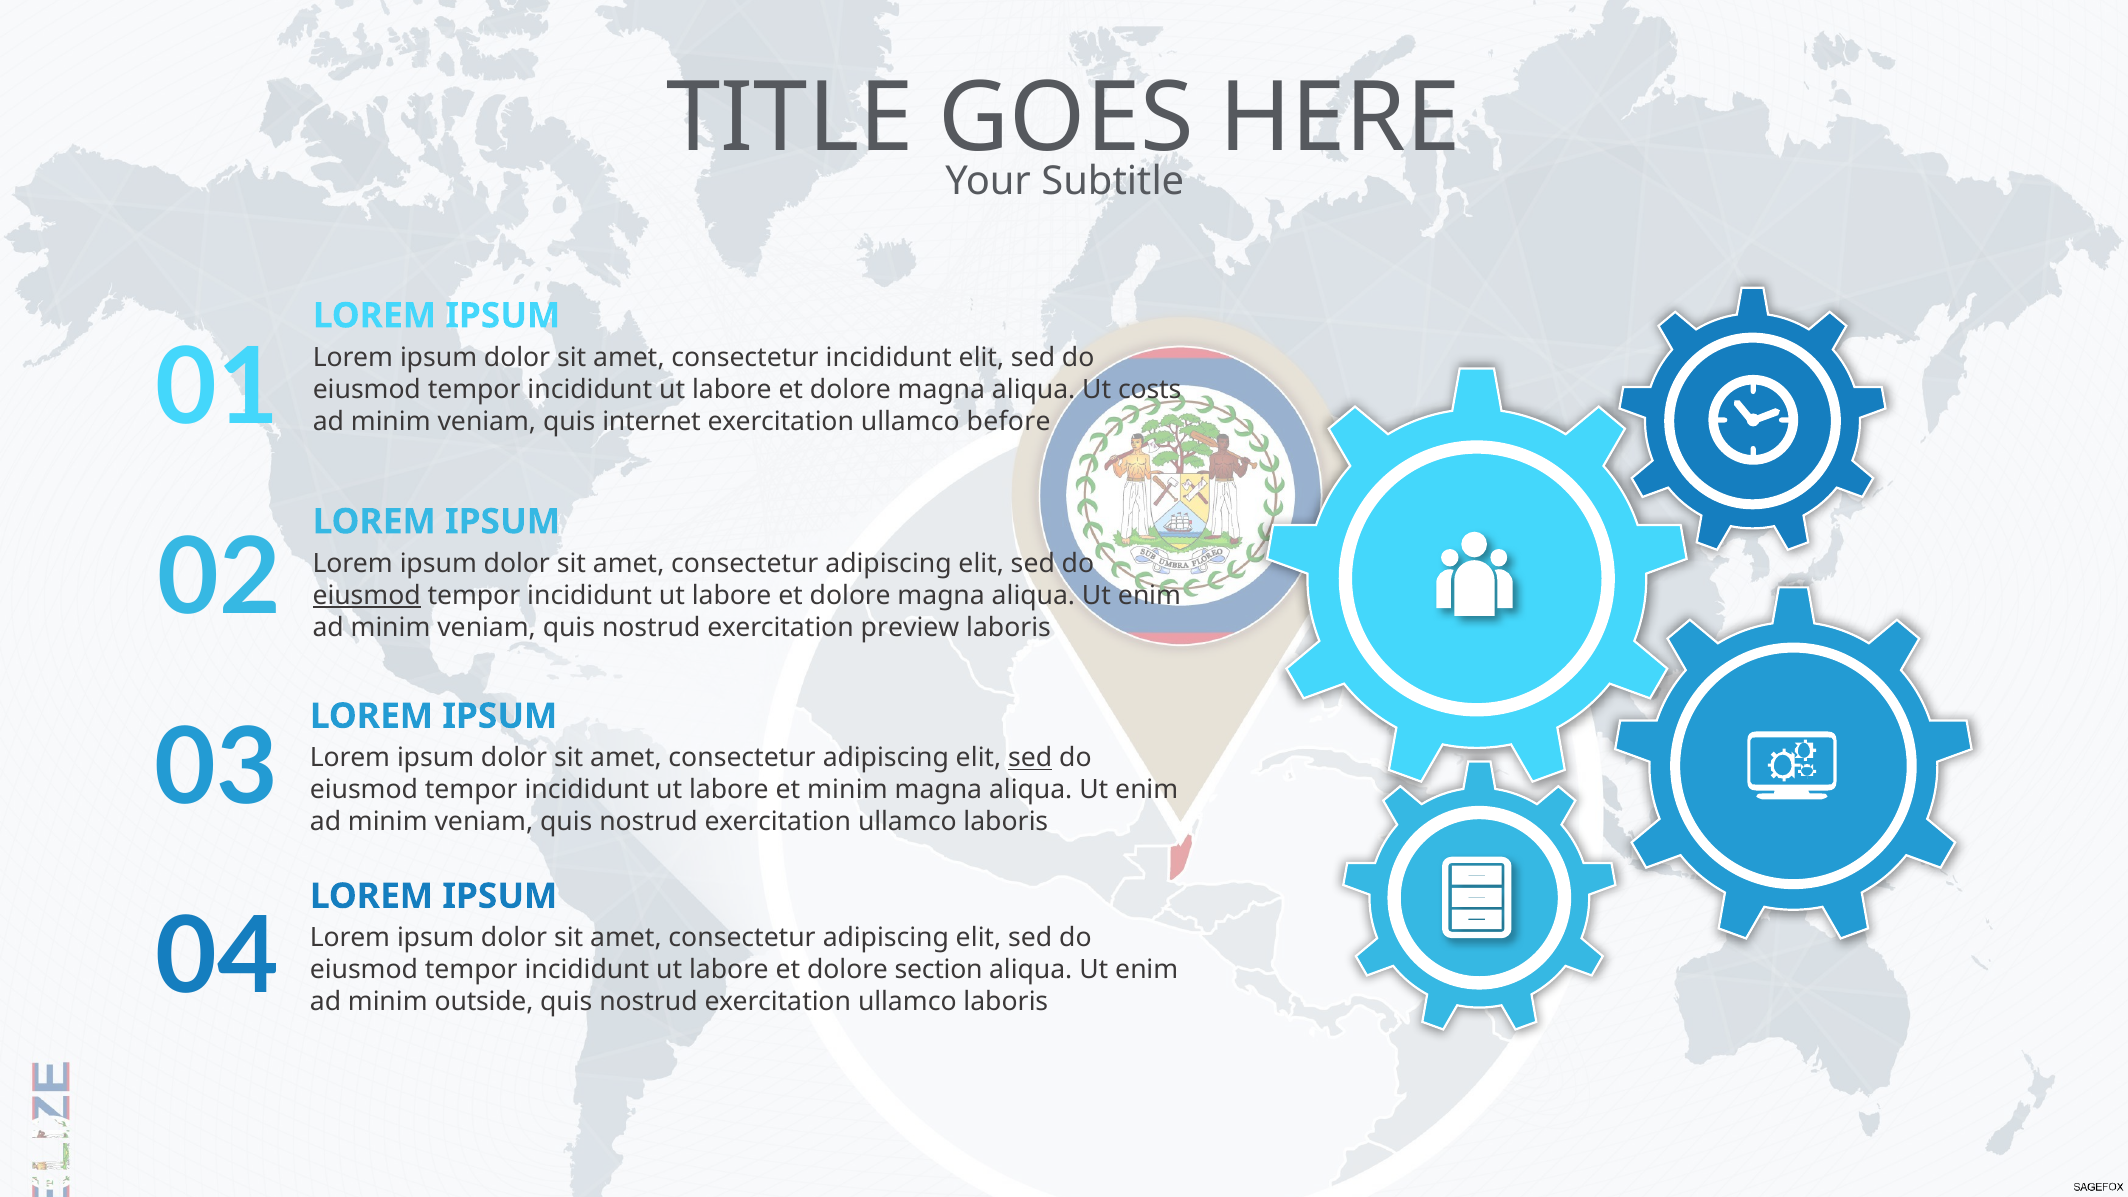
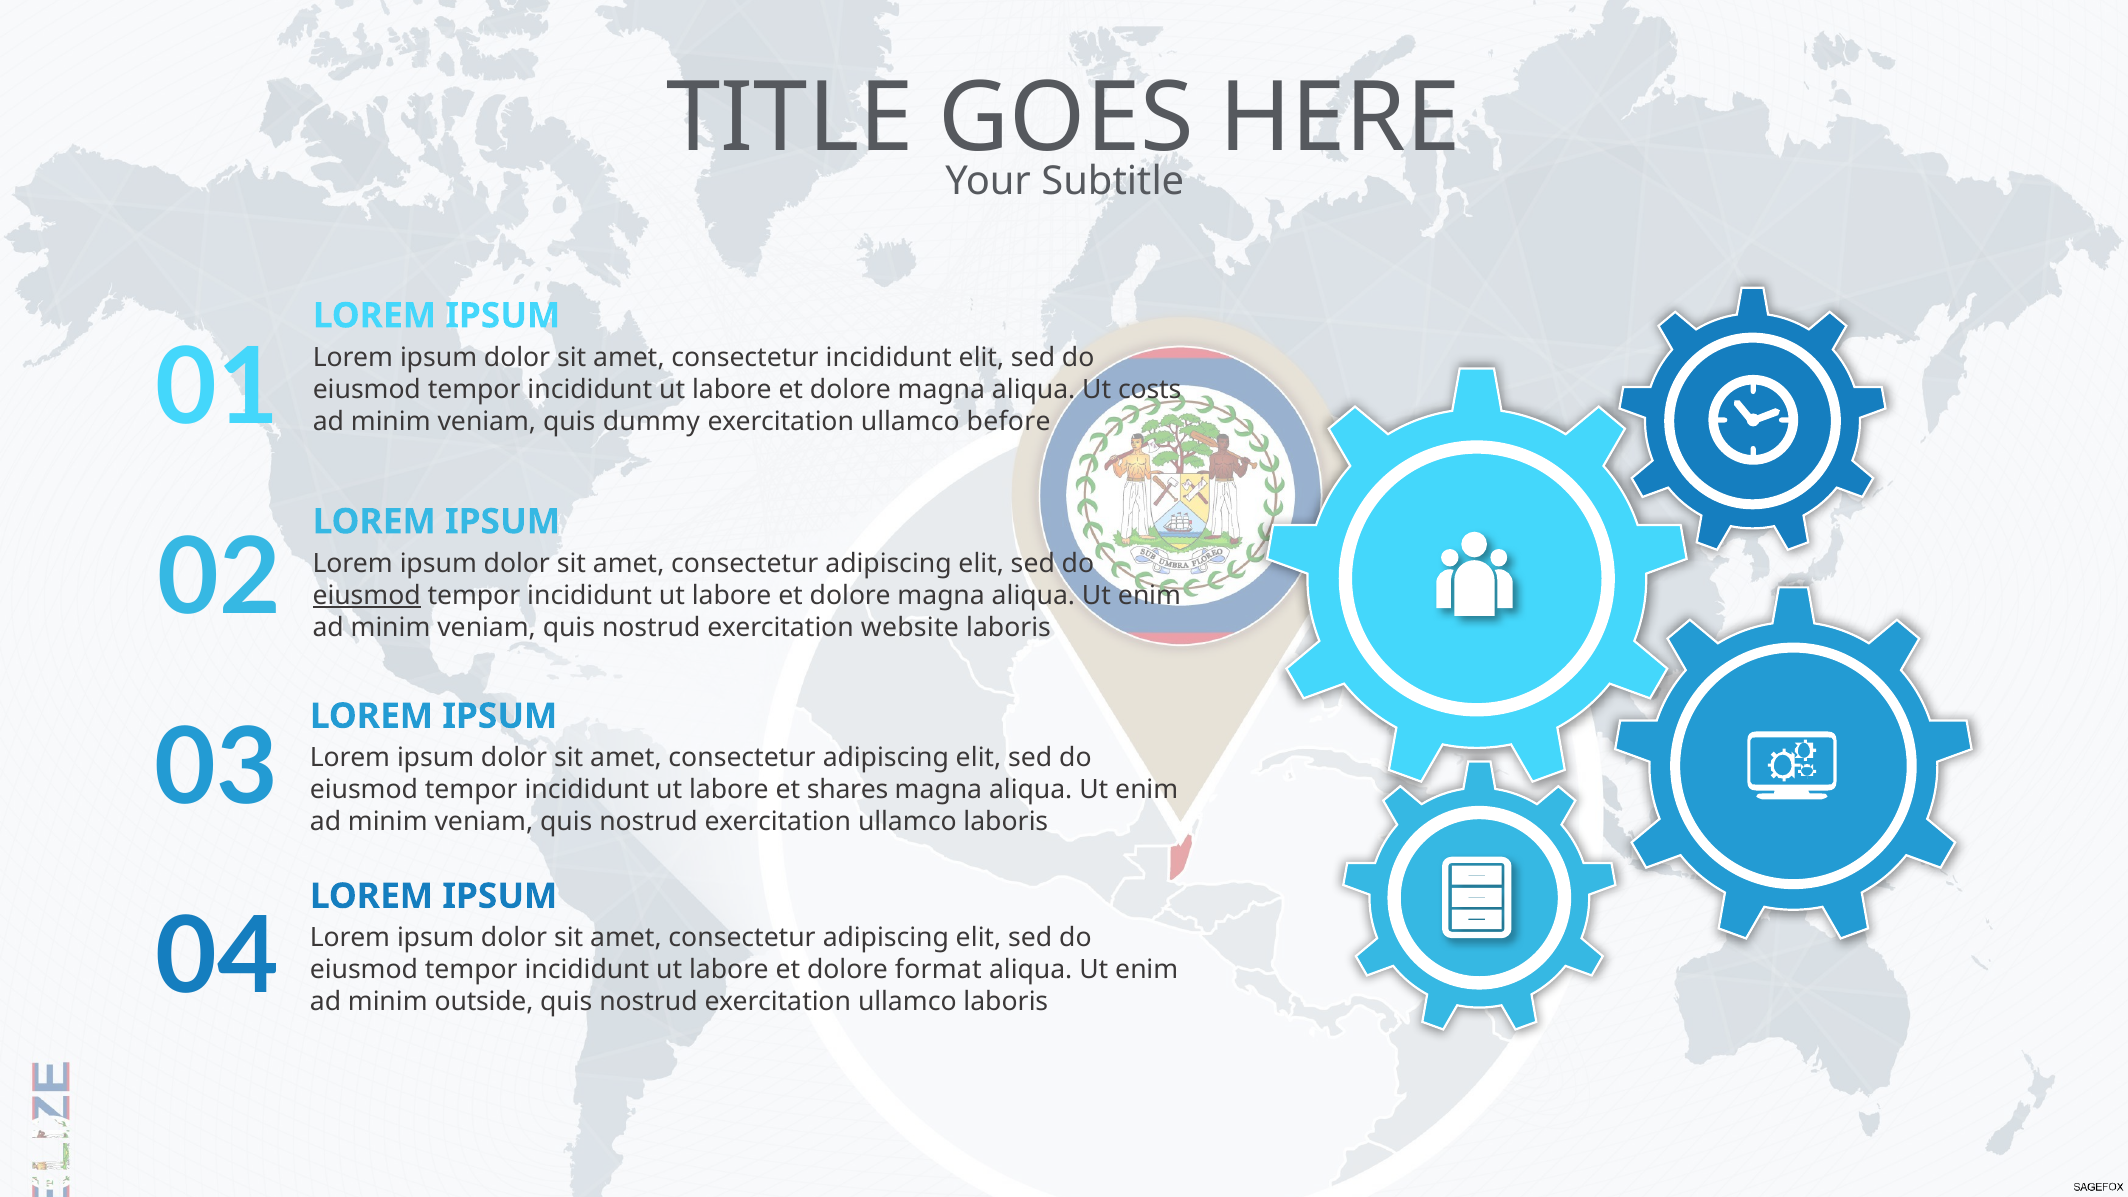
internet: internet -> dummy
preview: preview -> website
sed at (1030, 758) underline: present -> none
et minim: minim -> shares
section: section -> format
